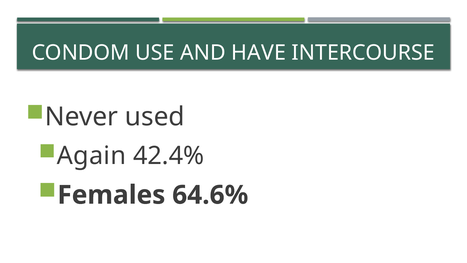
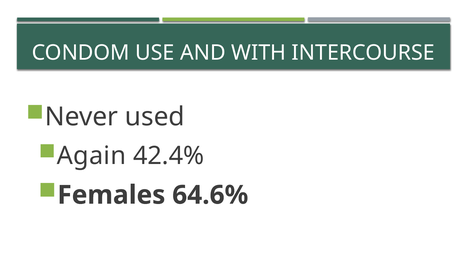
HAVE: HAVE -> WITH
